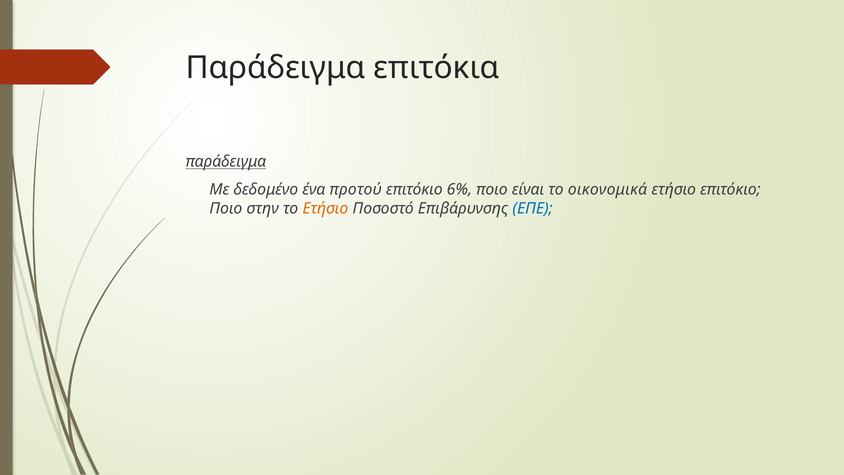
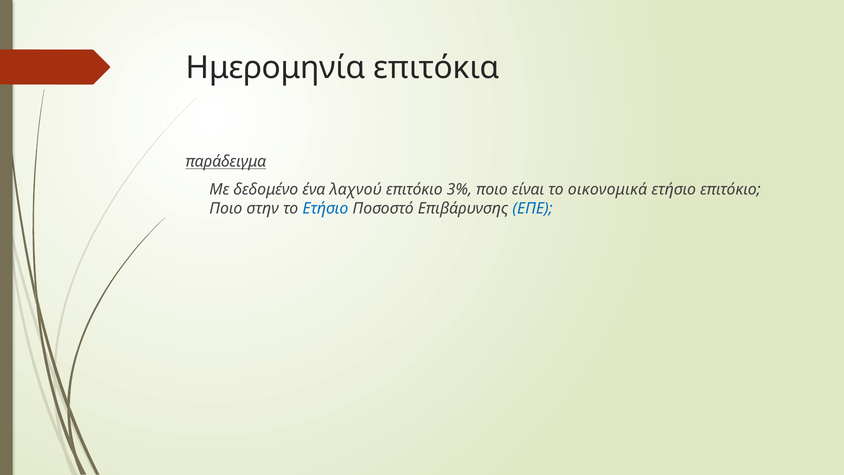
Παράδειγμα at (276, 68): Παράδειγμα -> Ημερομηνία
προτού: προτού -> λαχνού
6%: 6% -> 3%
Ετήσιο at (325, 208) colour: orange -> blue
